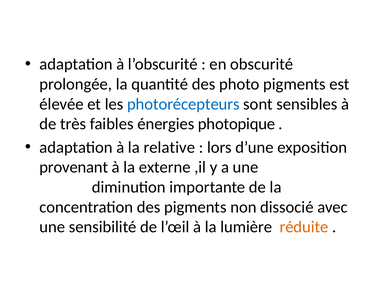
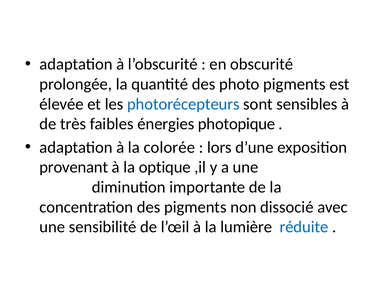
relative: relative -> colorée
externe: externe -> optique
réduite colour: orange -> blue
